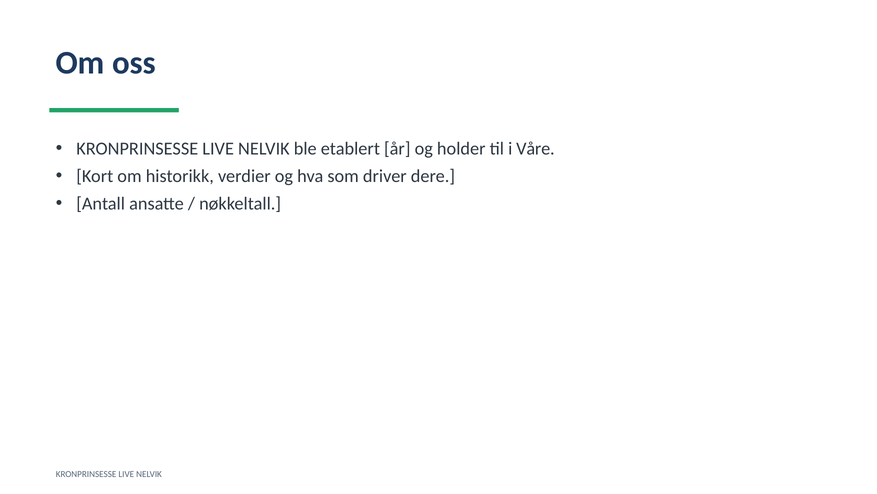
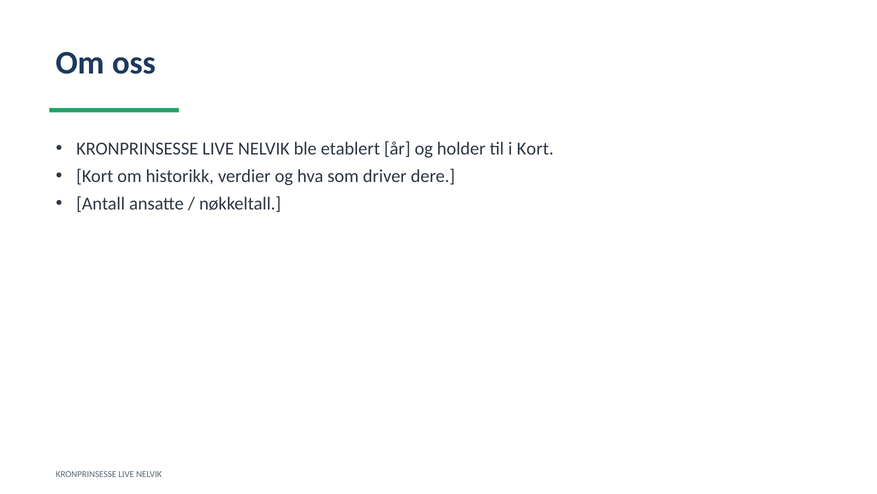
i Våre: Våre -> Kort
